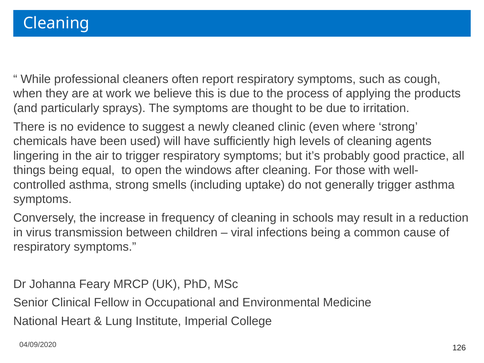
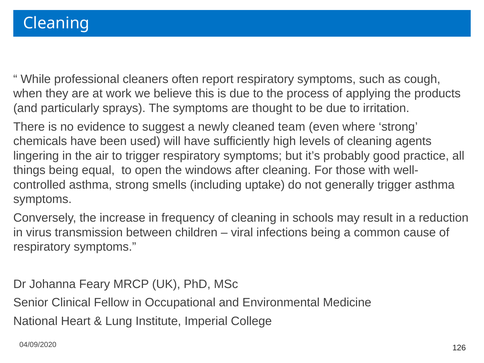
clinic: clinic -> team
